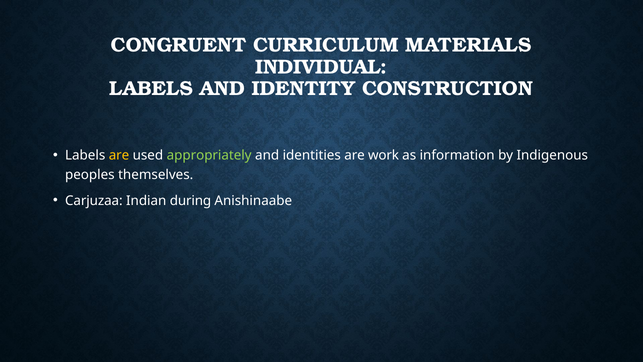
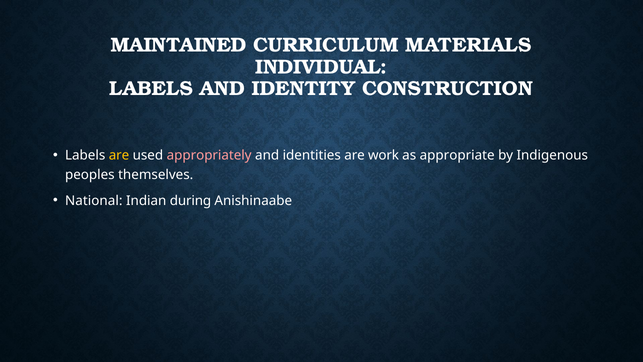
CONGRUENT: CONGRUENT -> MAINTAINED
appropriately colour: light green -> pink
information: information -> appropriate
Carjuzaa: Carjuzaa -> National
